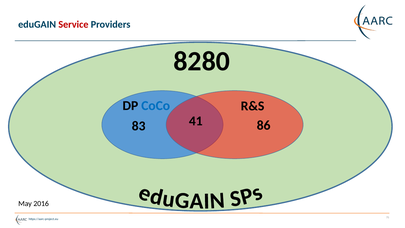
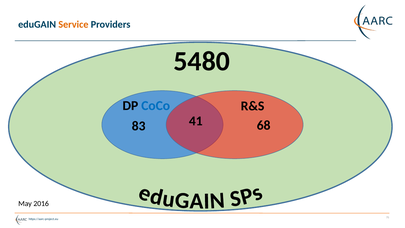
Service colour: red -> orange
8280: 8280 -> 5480
86: 86 -> 68
